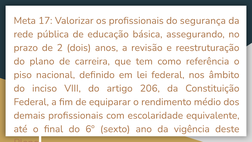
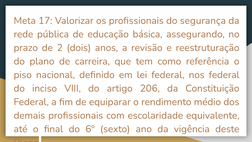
nos âmbito: âmbito -> federal
